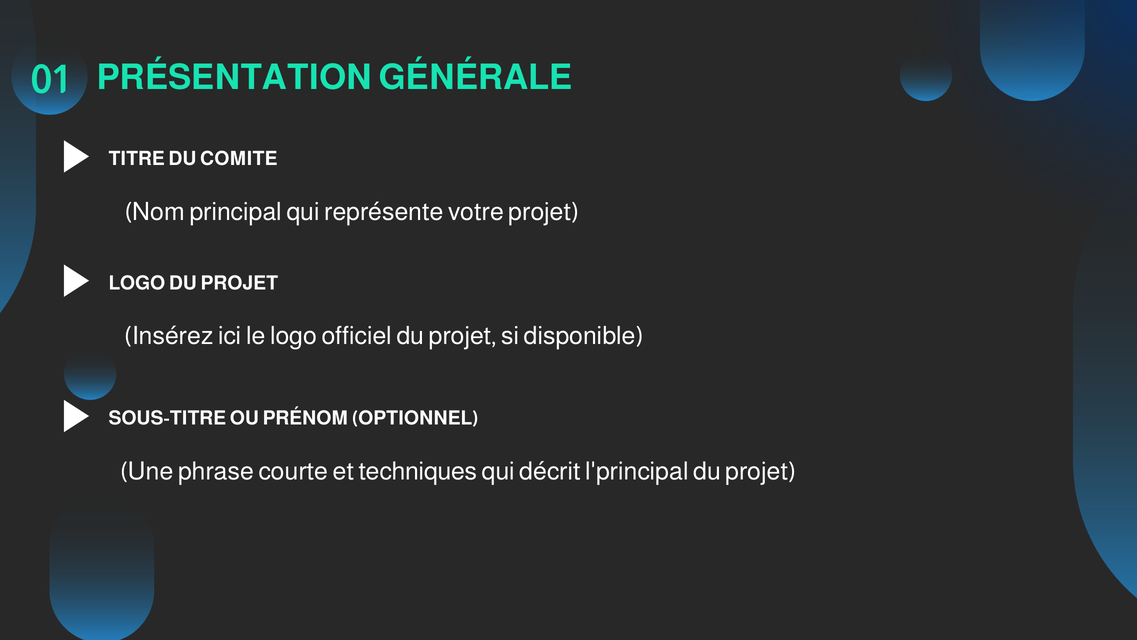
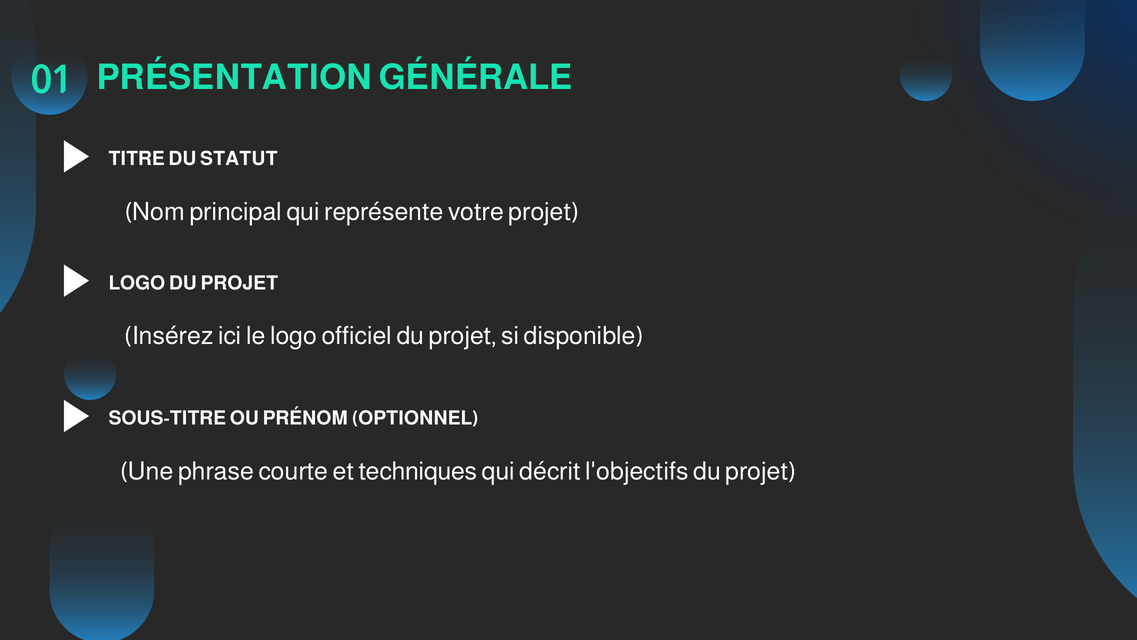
COMITE: COMITE -> STATUT
l'principal: l'principal -> l'objectifs
